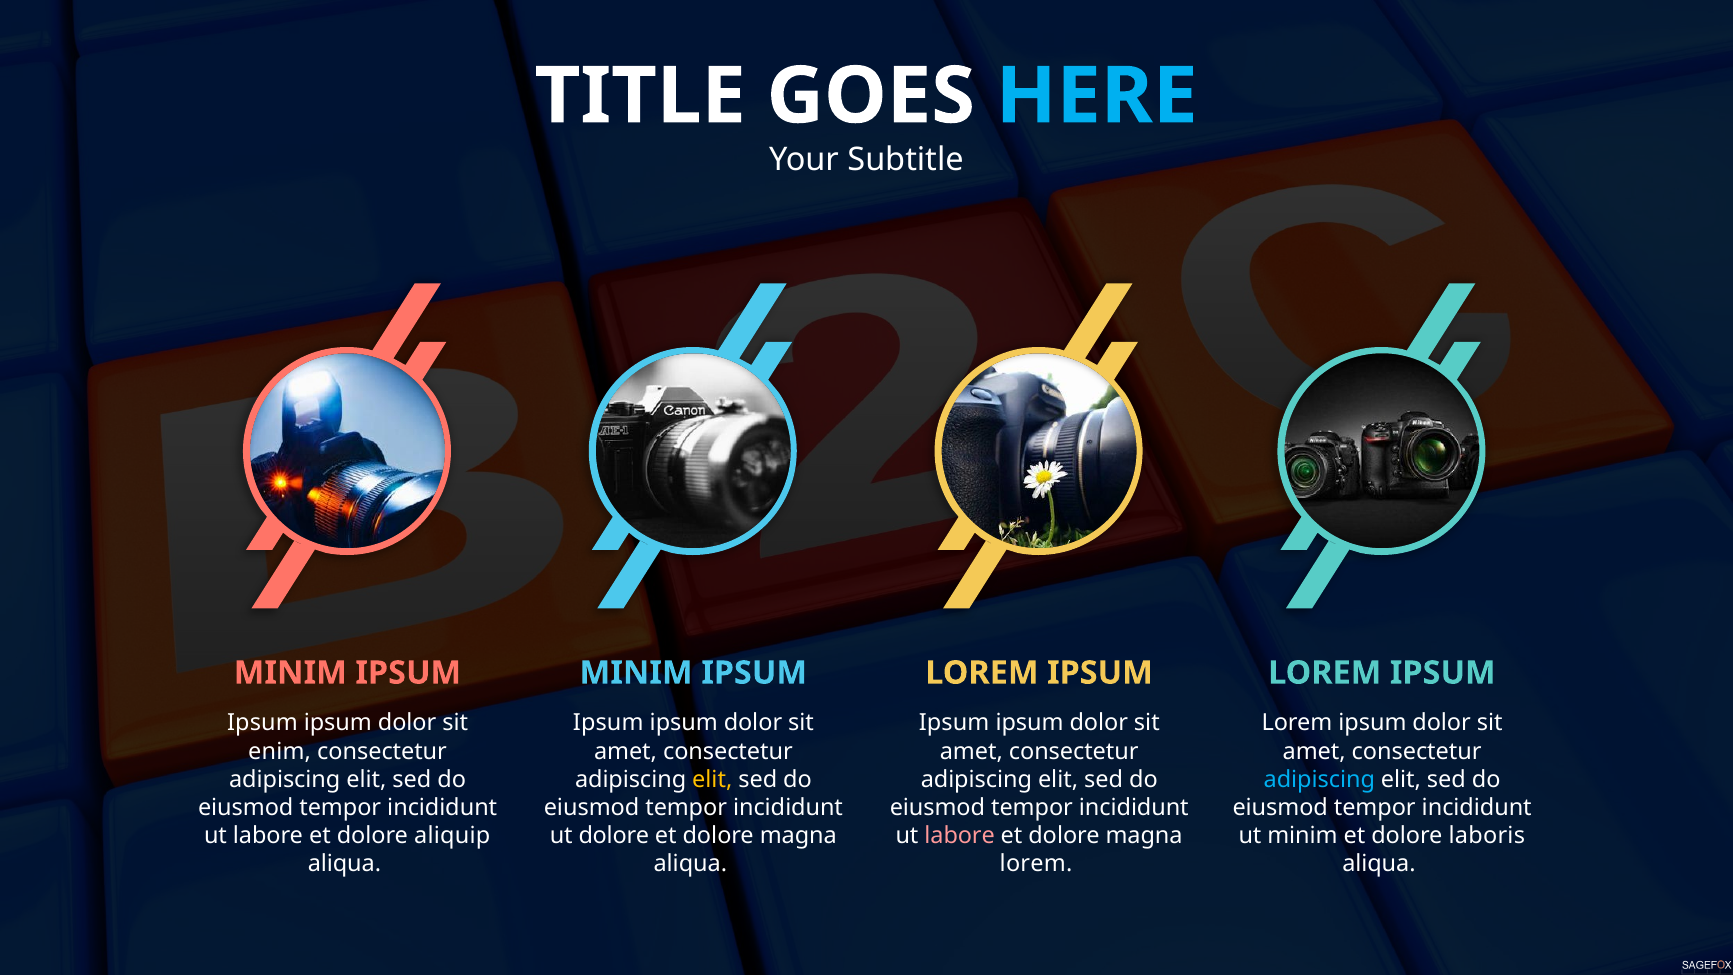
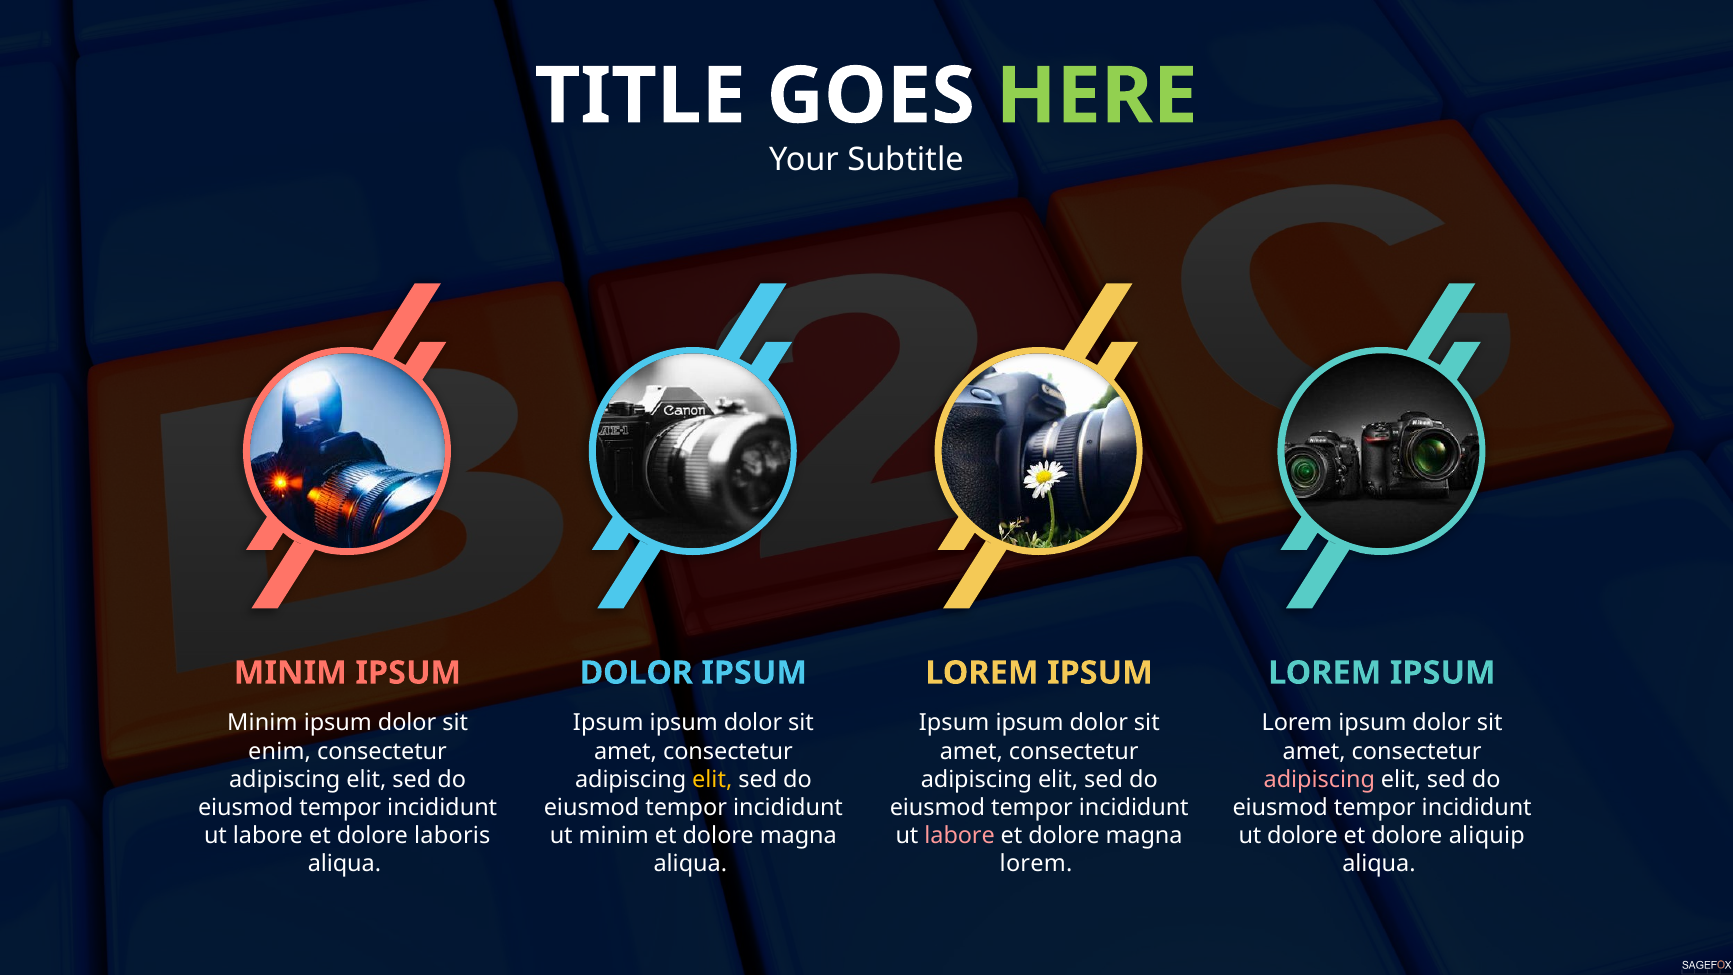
HERE colour: light blue -> light green
MINIM at (636, 673): MINIM -> DOLOR
Ipsum at (262, 723): Ipsum -> Minim
adipiscing at (1319, 779) colour: light blue -> pink
aliquip: aliquip -> laboris
ut dolore: dolore -> minim
ut minim: minim -> dolore
laboris: laboris -> aliquip
